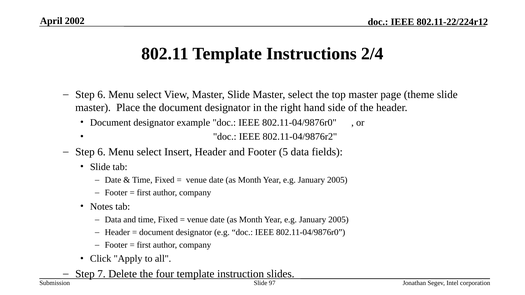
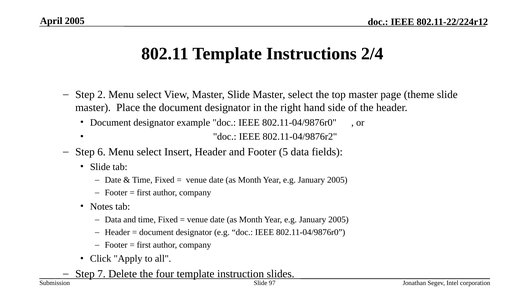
April 2002: 2002 -> 2005
6 at (102, 95): 6 -> 2
